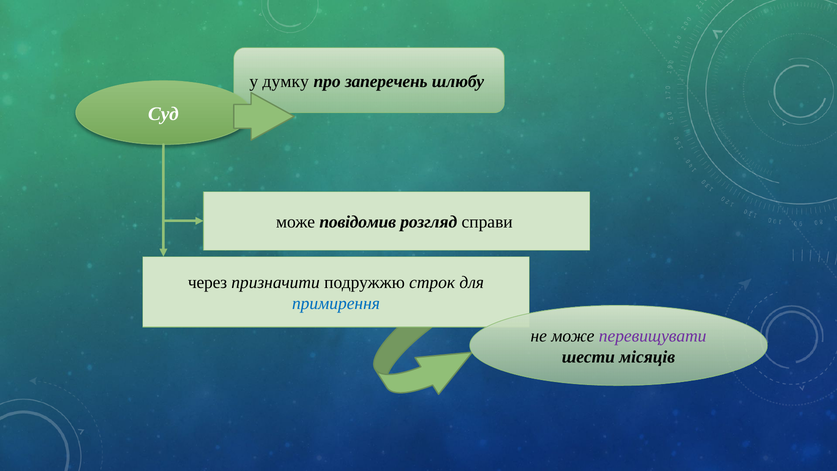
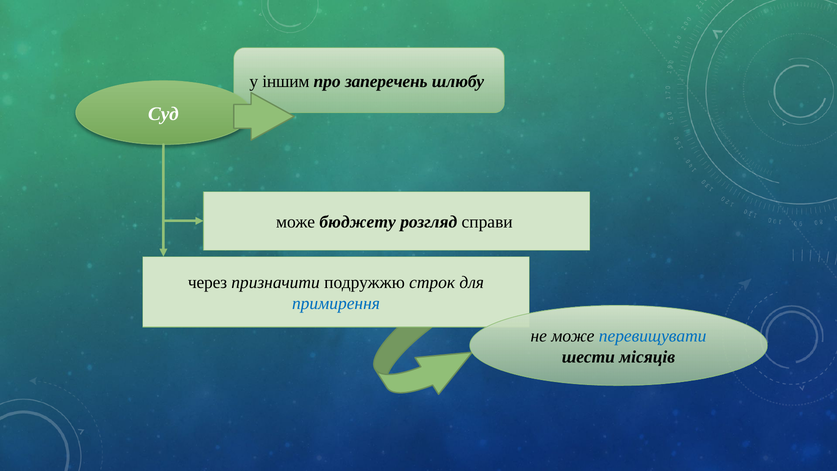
думку: думку -> іншим
повідомив: повідомив -> бюджету
перевищувати colour: purple -> blue
